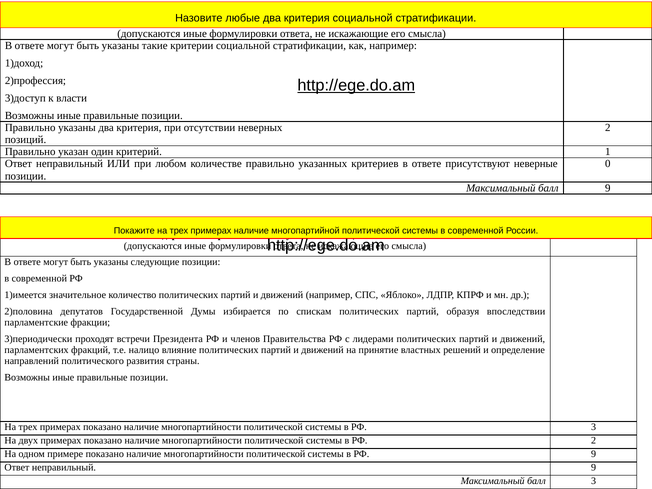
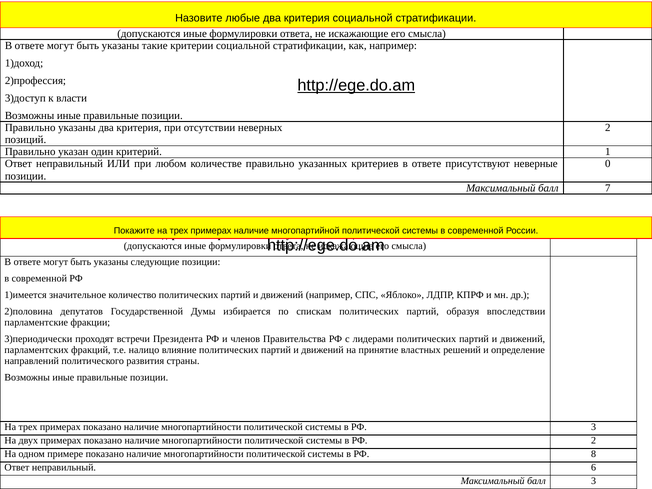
балл 9: 9 -> 7
РФ 9: 9 -> 8
неправильный 9: 9 -> 6
